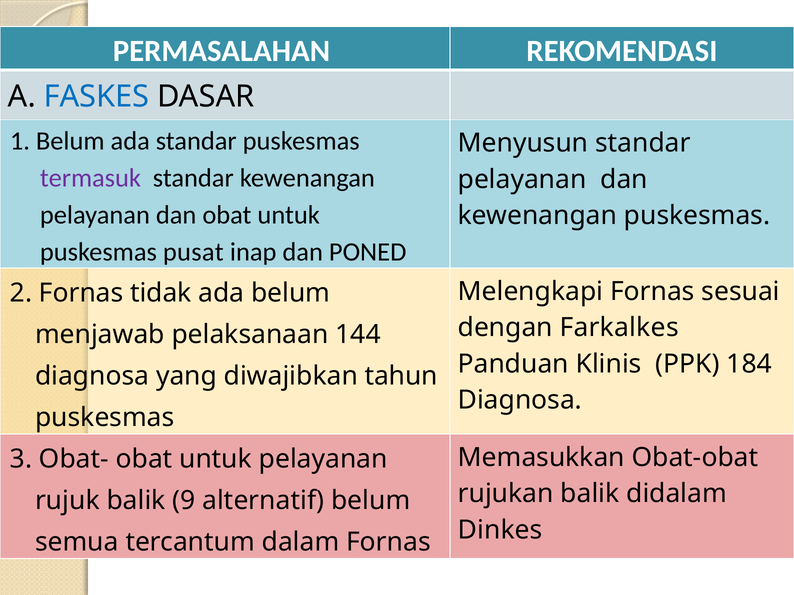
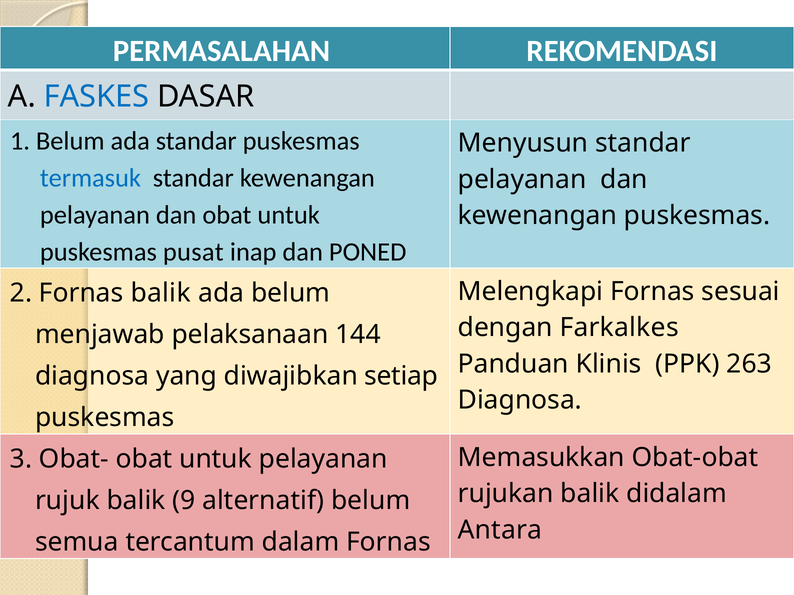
termasuk colour: purple -> blue
Fornas tidak: tidak -> balik
184: 184 -> 263
tahun: tahun -> setiap
Dinkes: Dinkes -> Antara
